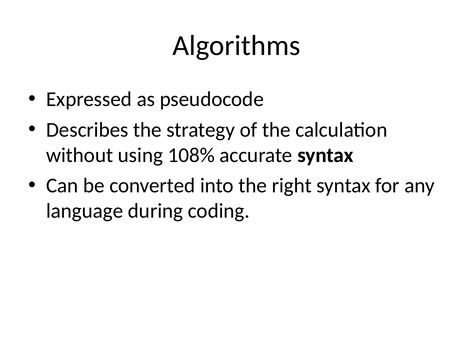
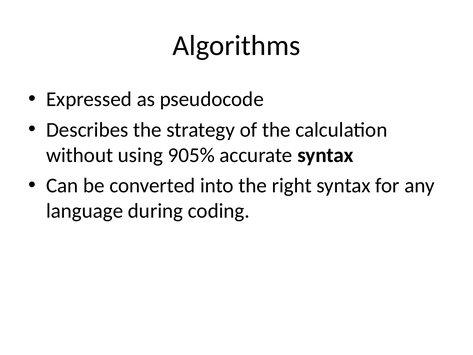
108%: 108% -> 905%
